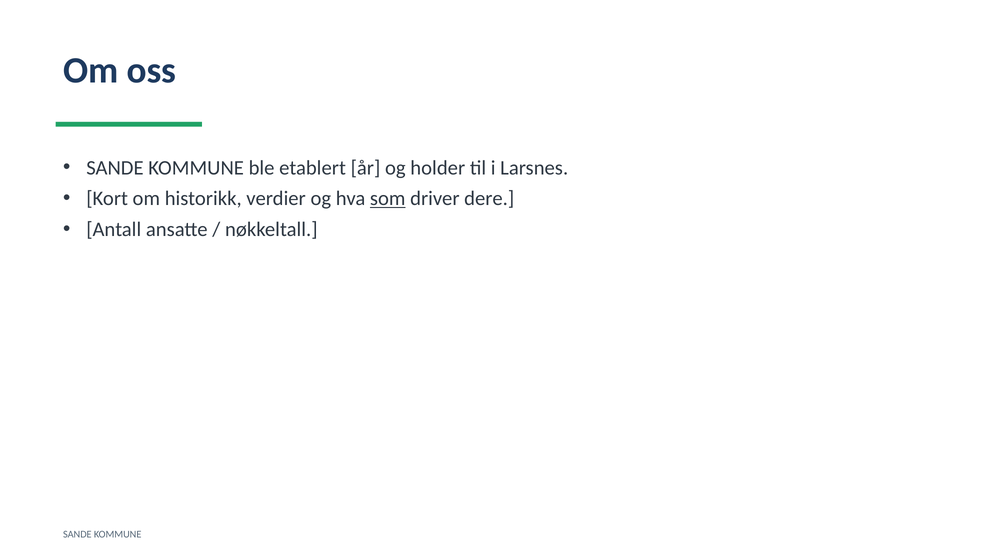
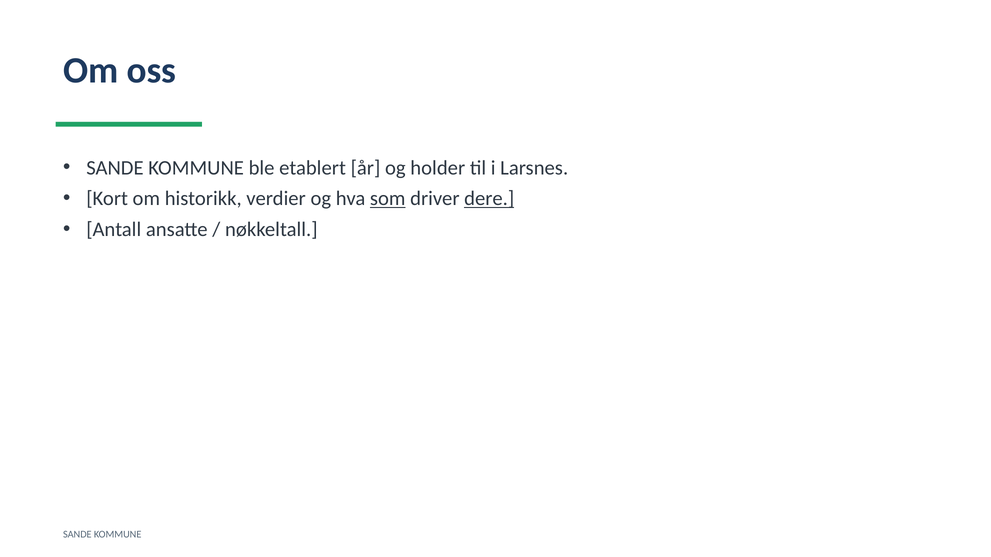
dere underline: none -> present
